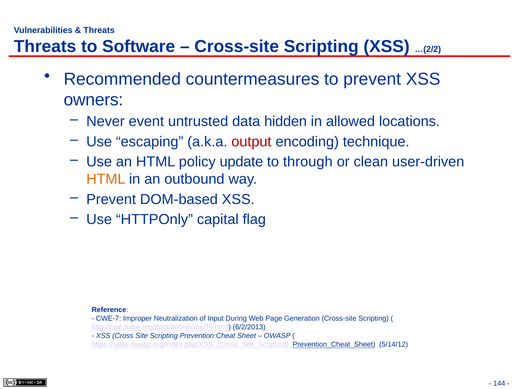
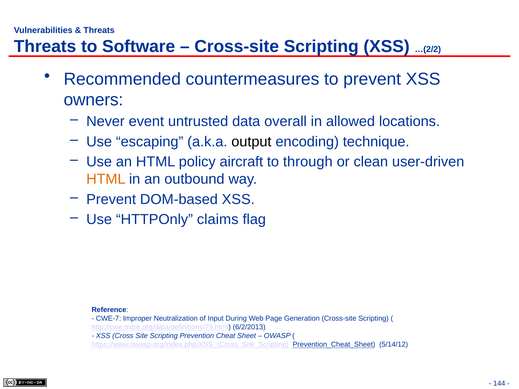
hidden: hidden -> overall
output colour: red -> black
update: update -> aircraft
capital: capital -> claims
